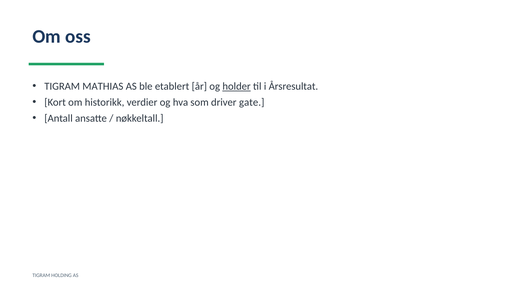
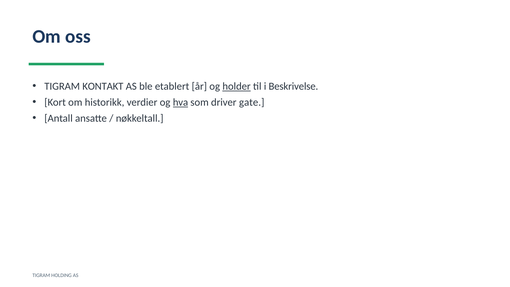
MATHIAS: MATHIAS -> KONTAKT
Årsresultat: Årsresultat -> Beskrivelse
hva underline: none -> present
